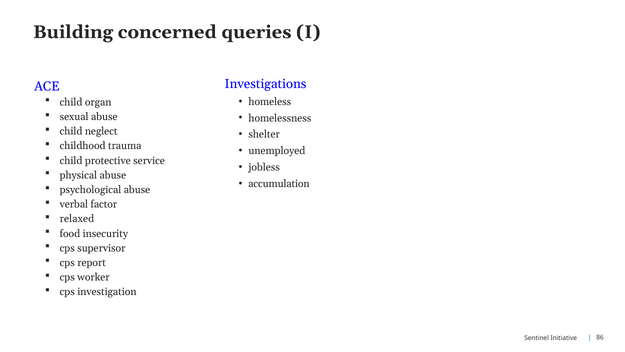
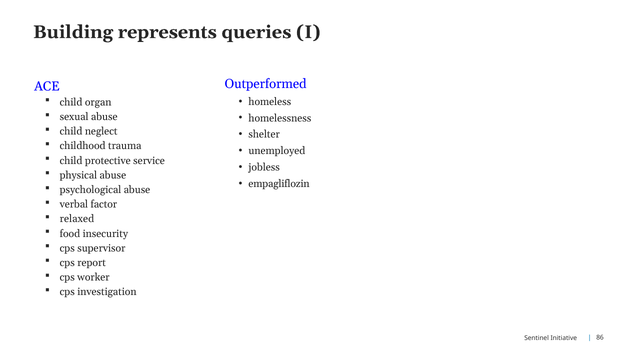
concerned: concerned -> represents
Investigations: Investigations -> Outperformed
accumulation: accumulation -> empagliflozin
